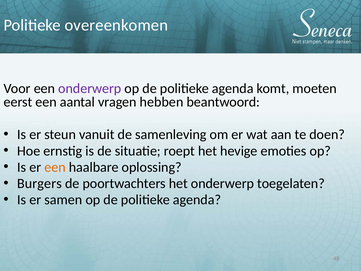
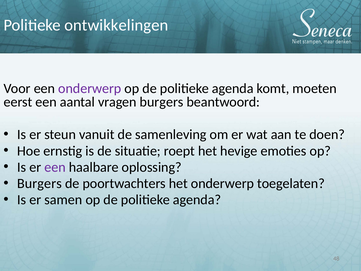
overeenkomen: overeenkomen -> ontwikkelingen
vragen hebben: hebben -> burgers
een at (55, 167) colour: orange -> purple
